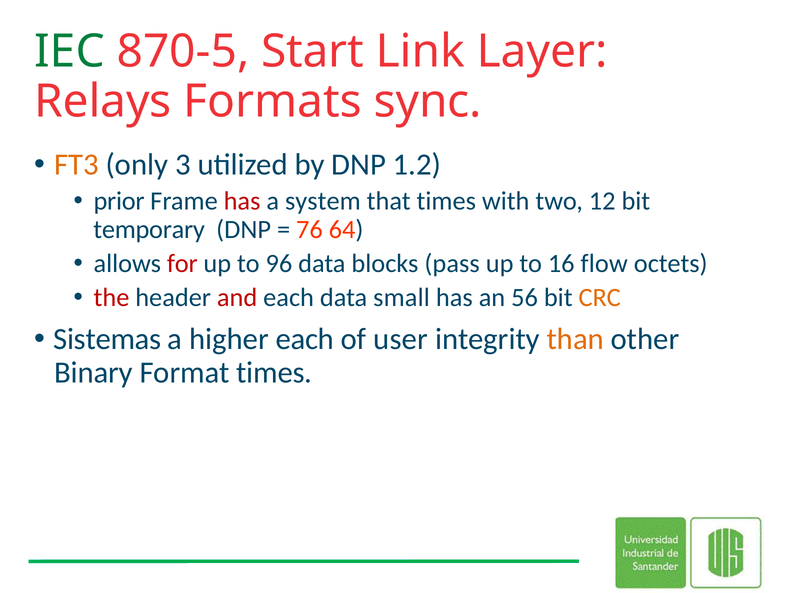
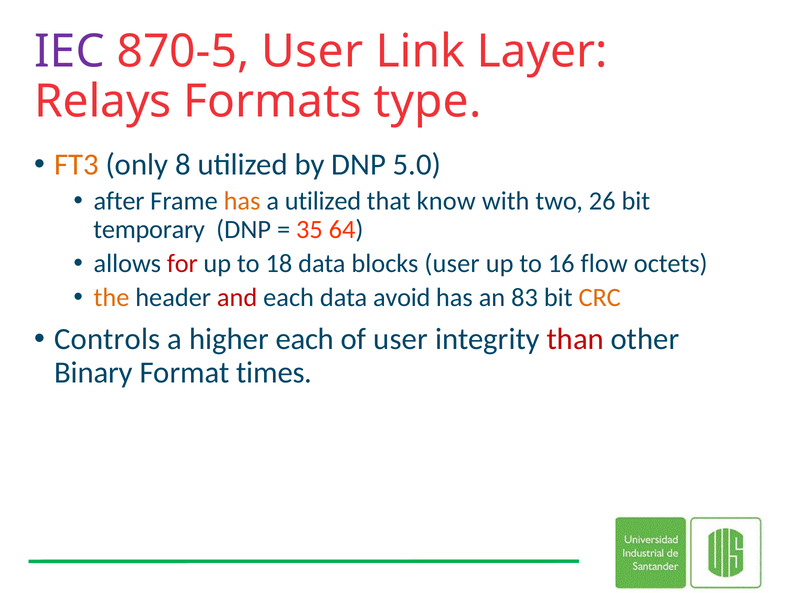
IEC colour: green -> purple
870-5 Start: Start -> User
sync: sync -> type
3: 3 -> 8
1.2: 1.2 -> 5.0
prior: prior -> after
has at (242, 201) colour: red -> orange
a system: system -> utilized
that times: times -> know
12: 12 -> 26
76: 76 -> 35
96: 96 -> 18
blocks pass: pass -> user
the colour: red -> orange
small: small -> avoid
56: 56 -> 83
Sistemas: Sistemas -> Controls
than colour: orange -> red
